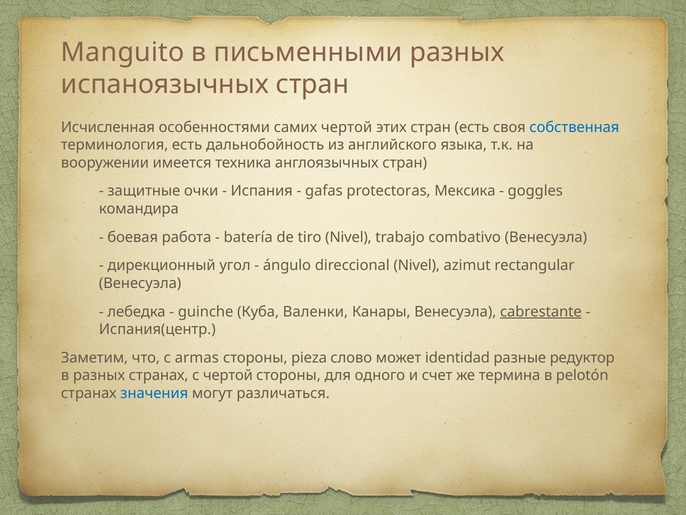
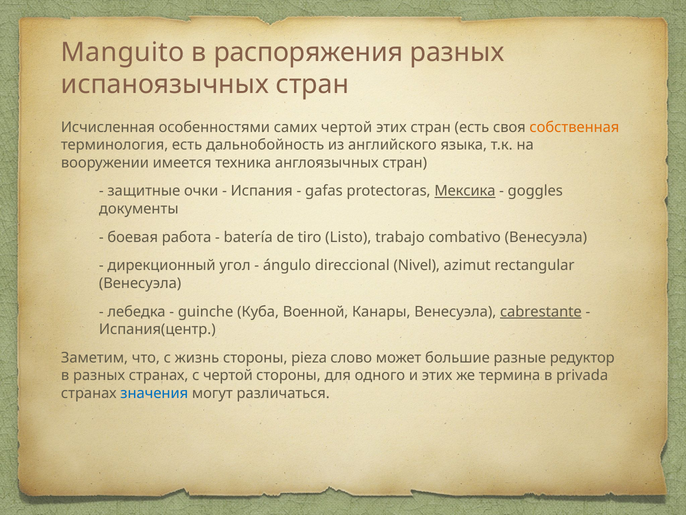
письменными: письменными -> распоряжения
собственная colour: blue -> orange
Мексика underline: none -> present
командира: командира -> документы
tiro Nivel: Nivel -> Listo
Валенки: Валенки -> Военной
armas: armas -> жизнь
identidad: identidad -> большие
и счет: счет -> этих
pelotón: pelotón -> privada
